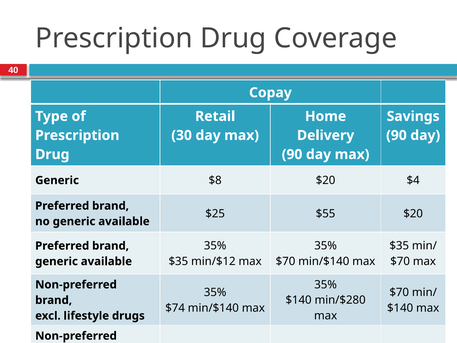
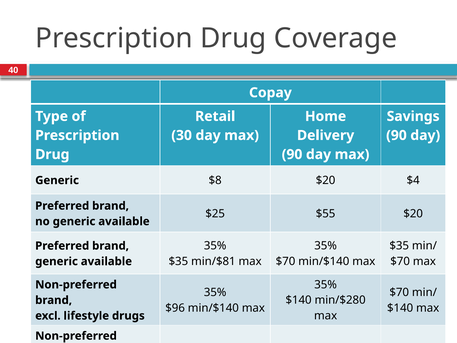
min/$12: min/$12 -> min/$81
$74: $74 -> $96
